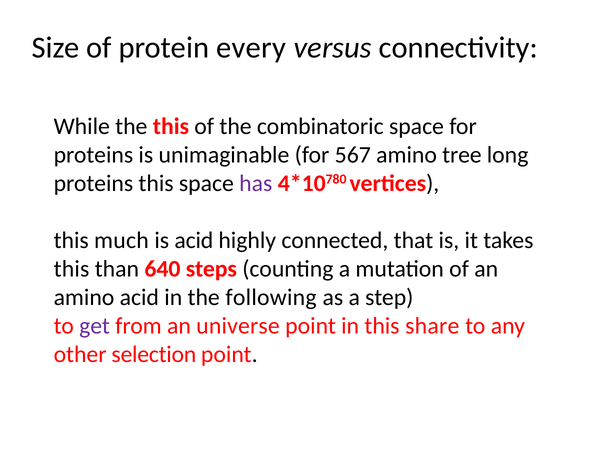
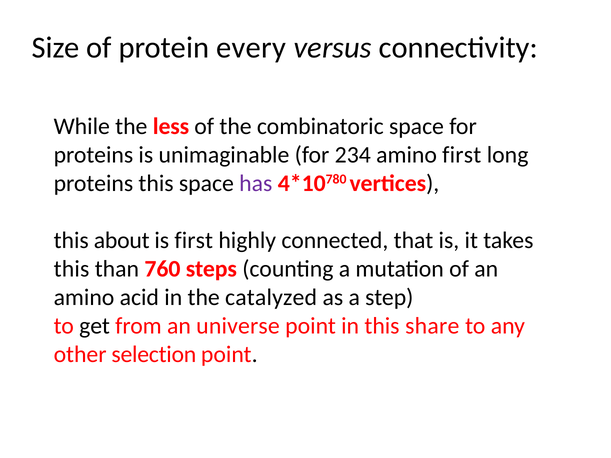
the this: this -> less
567: 567 -> 234
amino tree: tree -> first
much: much -> about
is acid: acid -> first
640: 640 -> 760
following: following -> catalyzed
get colour: purple -> black
